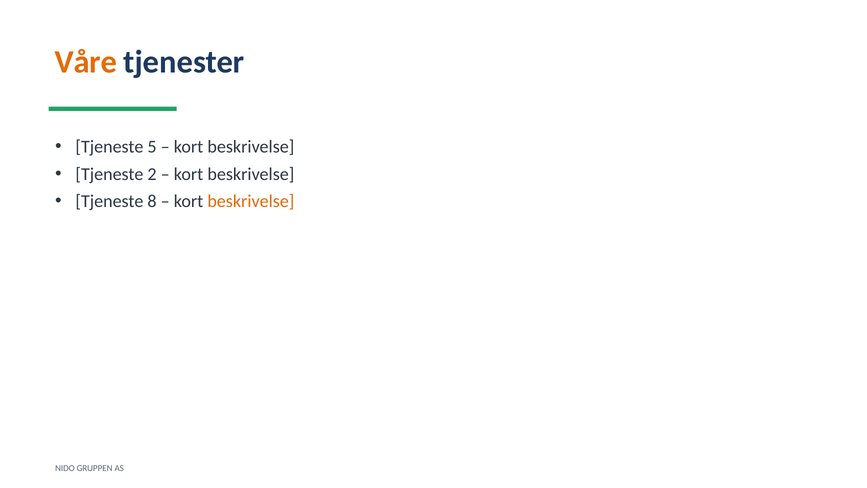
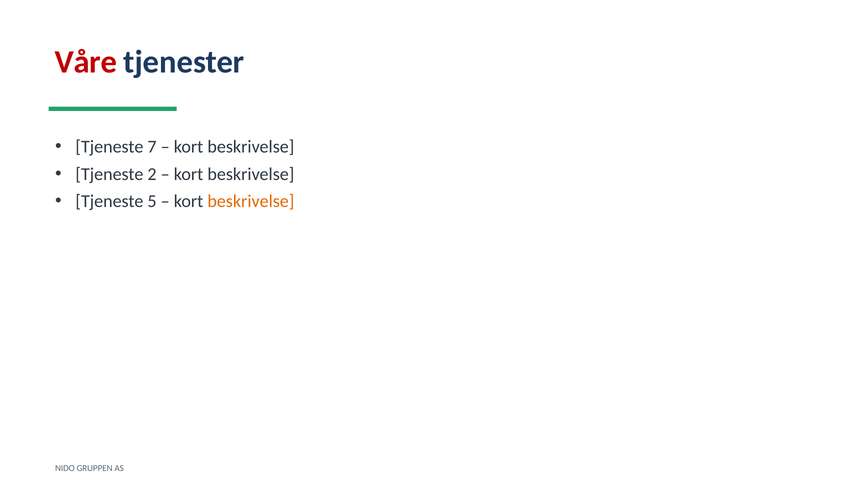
Våre colour: orange -> red
5: 5 -> 7
8: 8 -> 5
